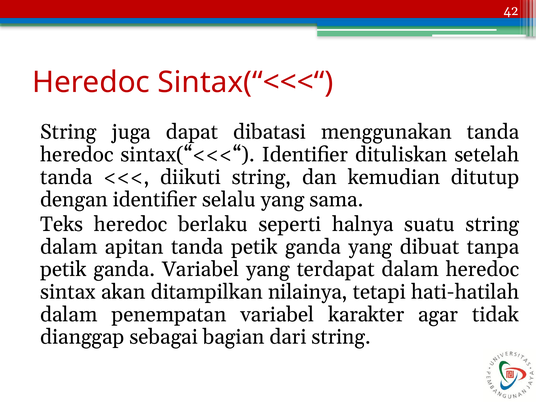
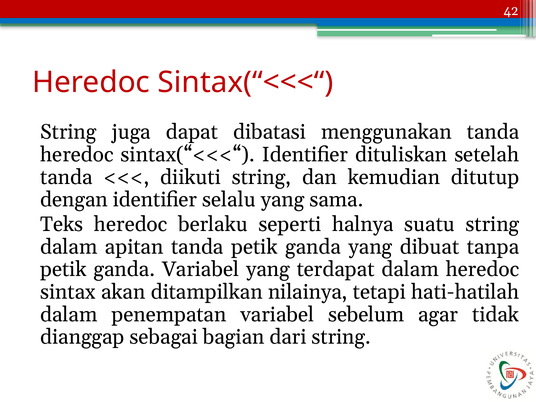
karakter: karakter -> sebelum
